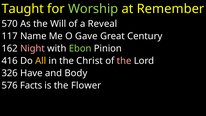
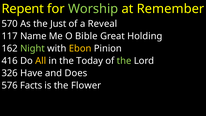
Taught: Taught -> Repent
Will: Will -> Just
Gave: Gave -> Bible
Century: Century -> Holding
Night colour: pink -> light green
Ebon colour: light green -> yellow
Christ: Christ -> Today
the at (124, 61) colour: pink -> light green
Body: Body -> Does
